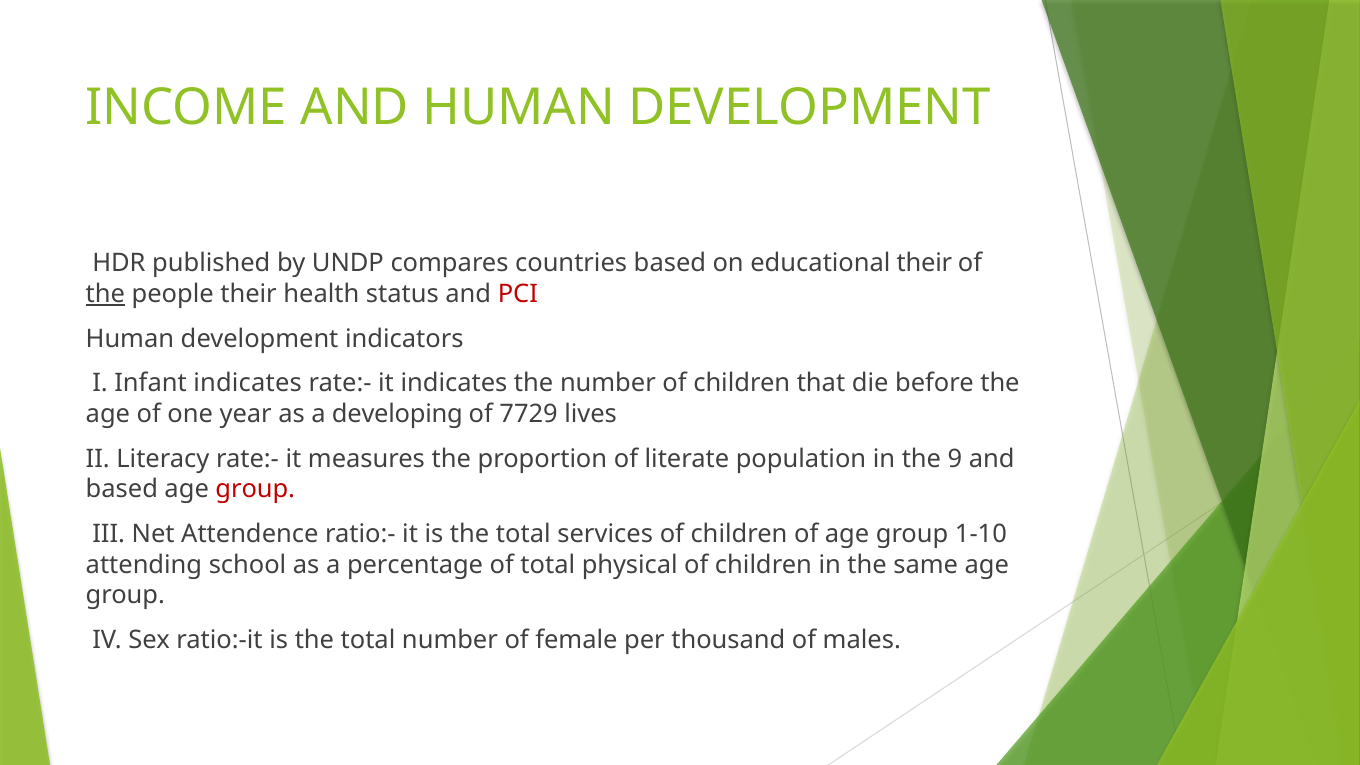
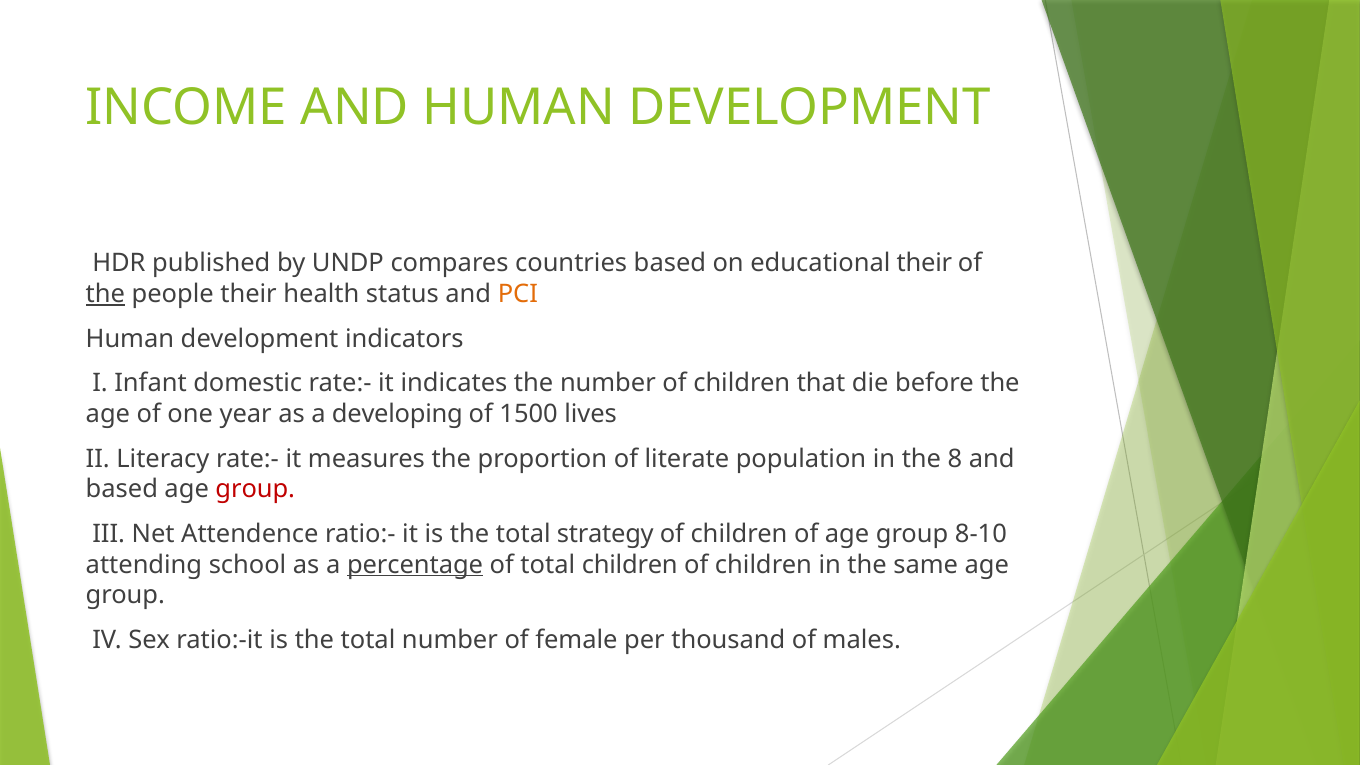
PCI colour: red -> orange
Infant indicates: indicates -> domestic
7729: 7729 -> 1500
9: 9 -> 8
services: services -> strategy
1-10: 1-10 -> 8-10
percentage underline: none -> present
total physical: physical -> children
